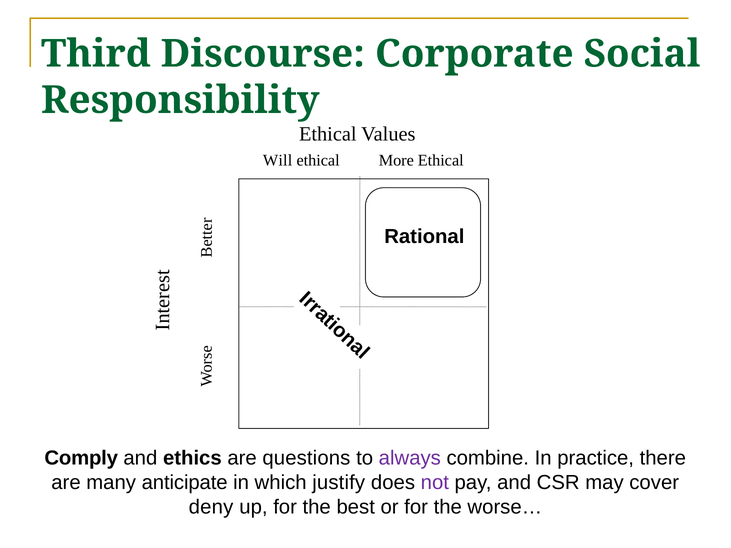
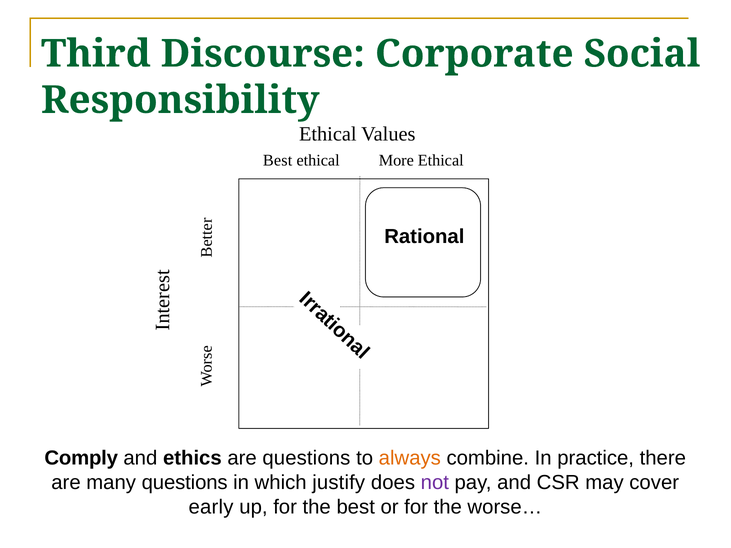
Will at (278, 161): Will -> Best
always colour: purple -> orange
many anticipate: anticipate -> questions
deny: deny -> early
